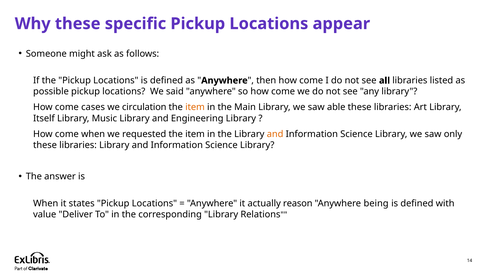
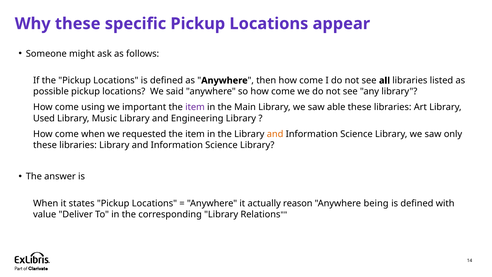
cases: cases -> using
circulation: circulation -> important
item at (195, 107) colour: orange -> purple
Itself: Itself -> Used
